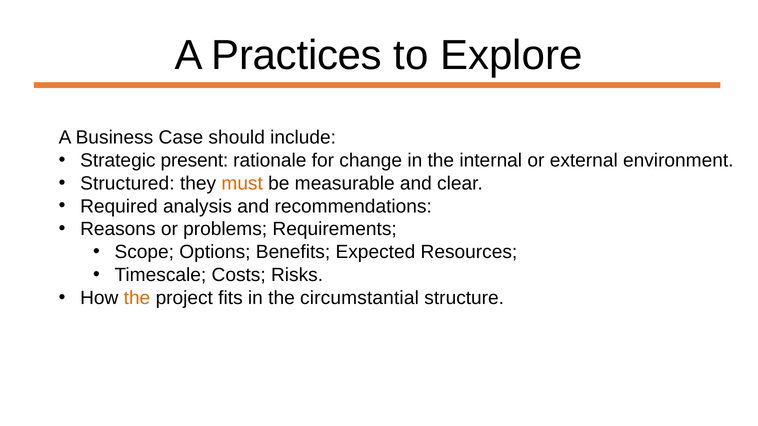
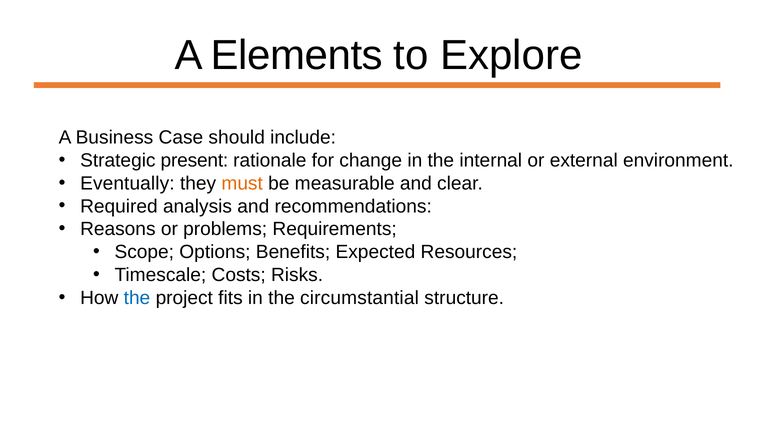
Practices: Practices -> Elements
Structured: Structured -> Eventually
the at (137, 298) colour: orange -> blue
